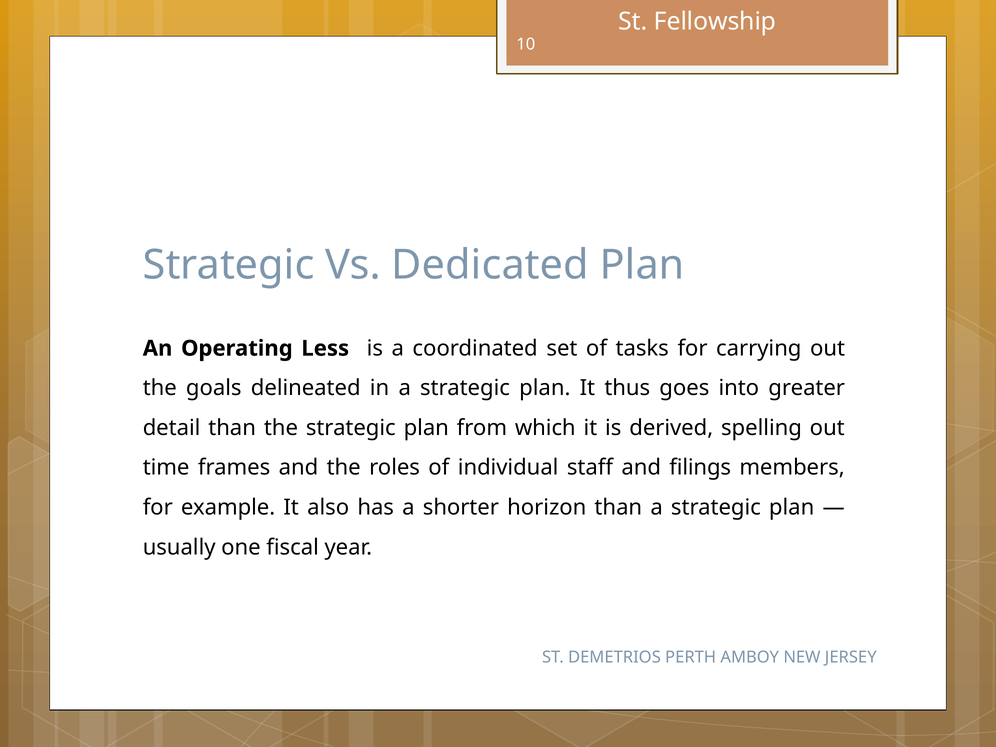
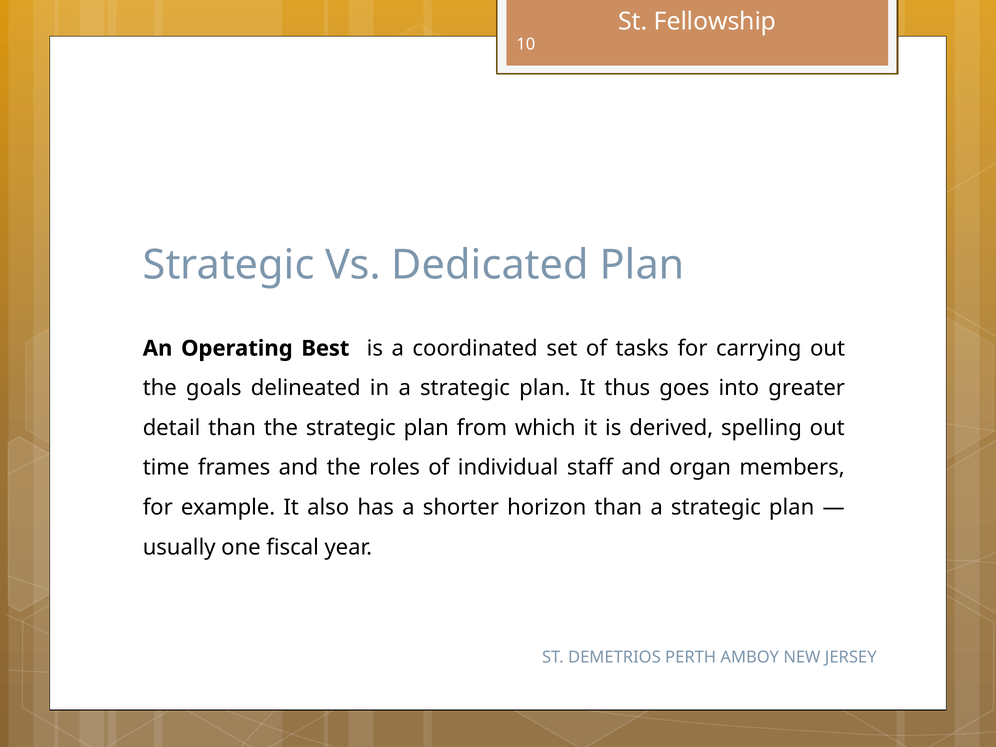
Less: Less -> Best
filings: filings -> organ
